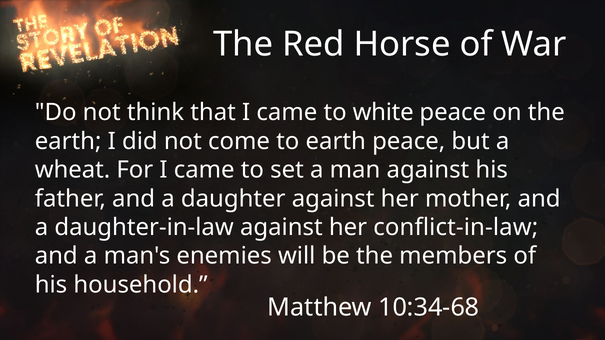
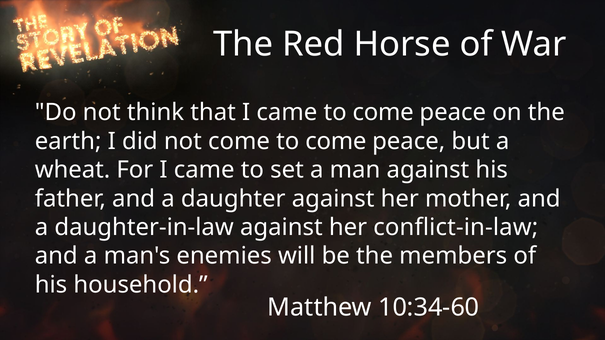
came to white: white -> come
come to earth: earth -> come
10:34-68: 10:34-68 -> 10:34-60
